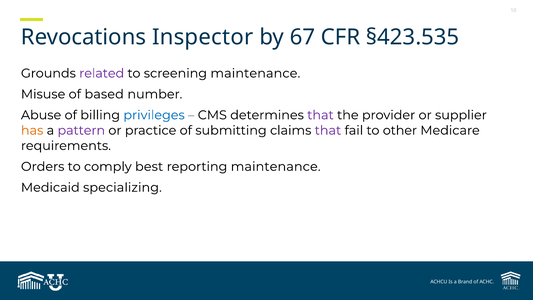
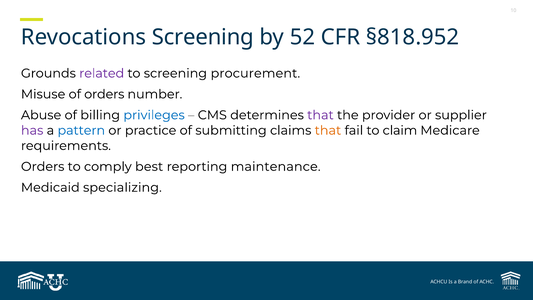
Revocations Inspector: Inspector -> Screening
67: 67 -> 52
§423.535: §423.535 -> §818.952
screening maintenance: maintenance -> procurement
of based: based -> orders
has colour: orange -> purple
pattern colour: purple -> blue
that at (328, 130) colour: purple -> orange
other: other -> claim
